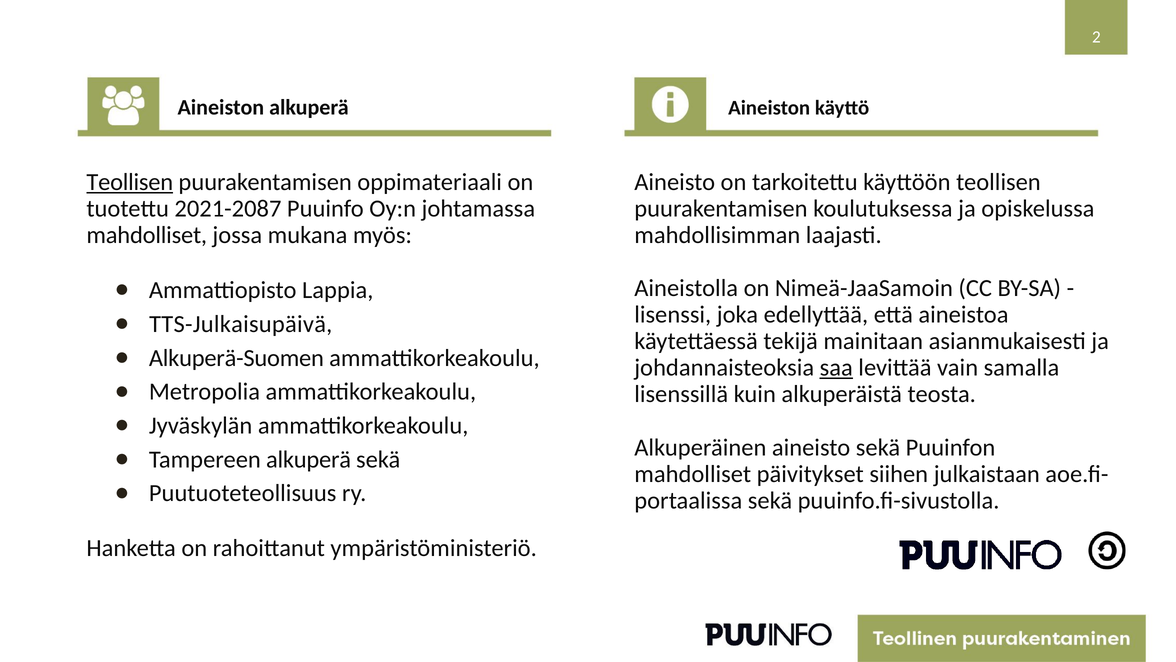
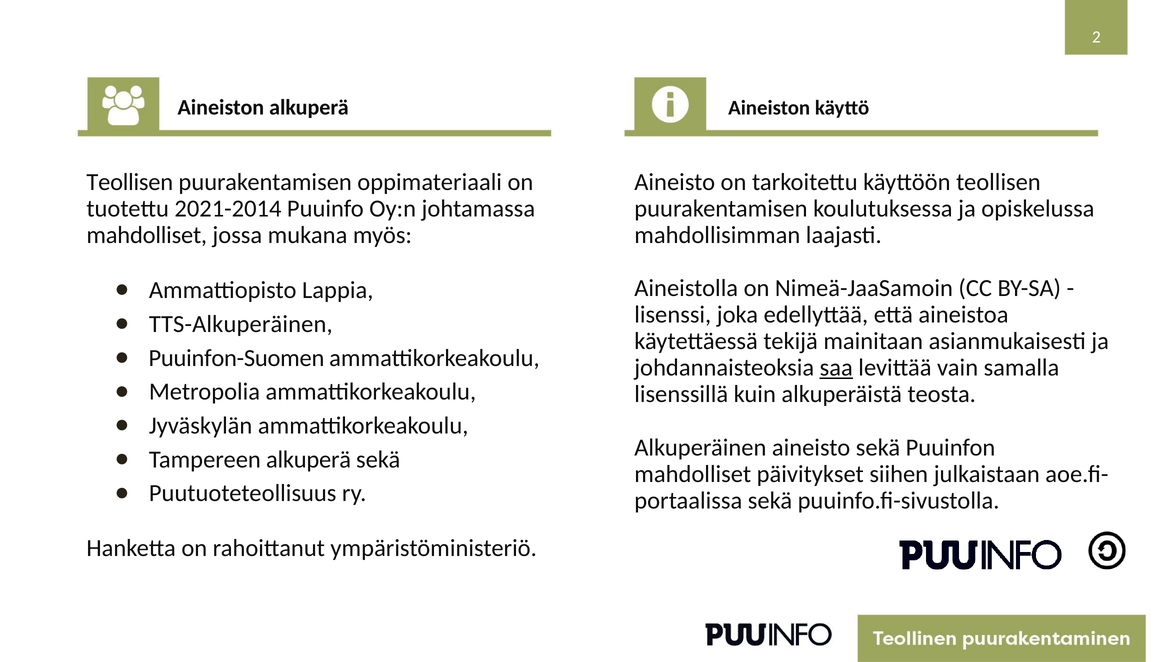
Teollisen at (130, 182) underline: present -> none
2021-2087: 2021-2087 -> 2021-2014
TTS-Julkaisupäivä: TTS-Julkaisupäivä -> TTS-Alkuperäinen
Alkuperä-Suomen: Alkuperä-Suomen -> Puuinfon-Suomen
